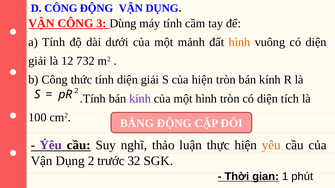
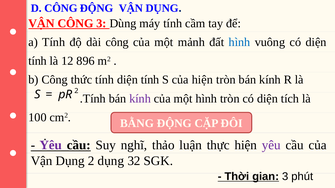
dài dưới: dưới -> công
hình at (239, 42) colour: orange -> blue
giải at (38, 61): giải -> tính
732: 732 -> 896
tính diện giải: giải -> tính
yêu at (271, 146) colour: orange -> purple
2 trước: trước -> dụng
gian 1: 1 -> 3
